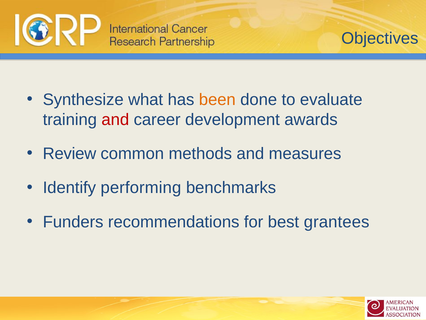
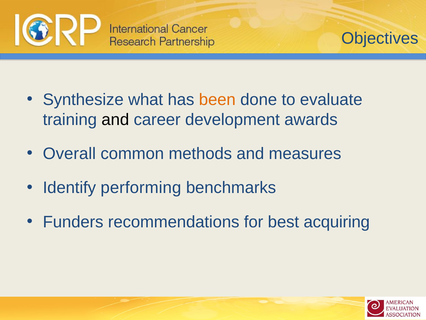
and at (115, 119) colour: red -> black
Review: Review -> Overall
grantees: grantees -> acquiring
